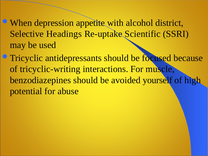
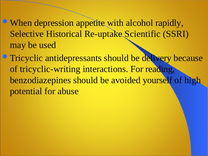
district: district -> rapidly
Headings: Headings -> Historical
focused: focused -> delivery
muscle: muscle -> reading
